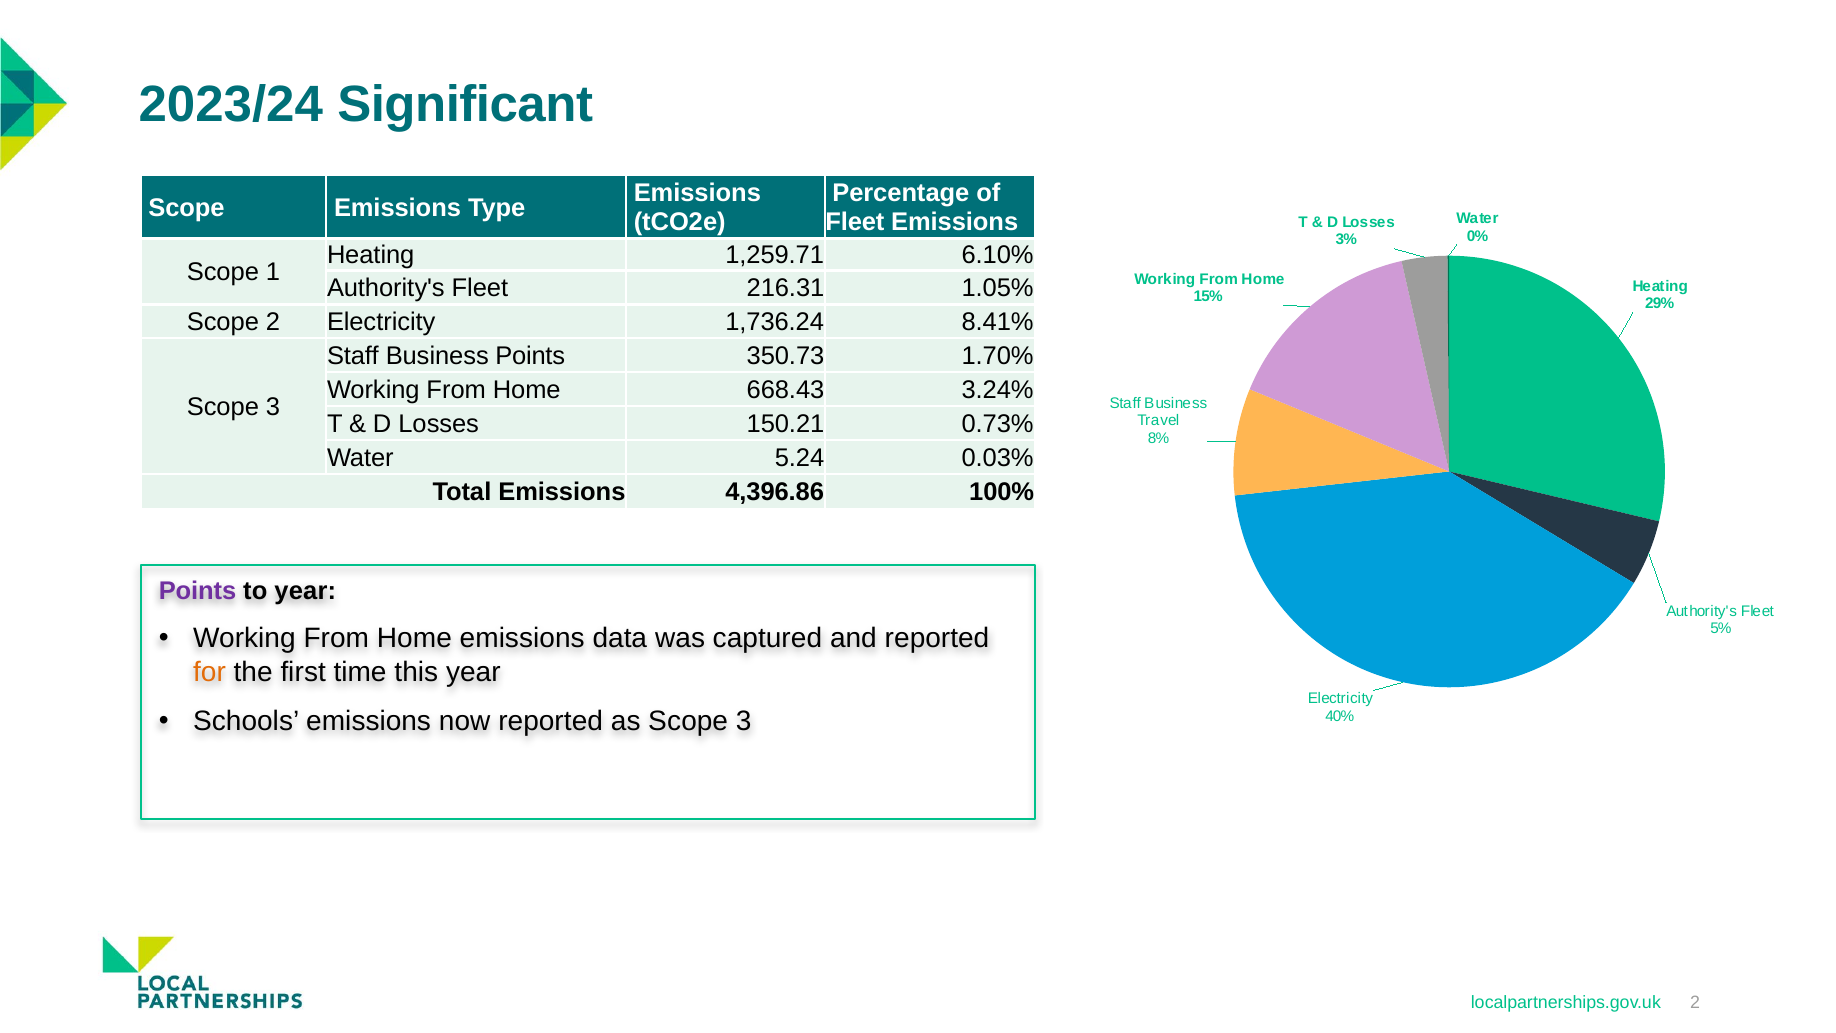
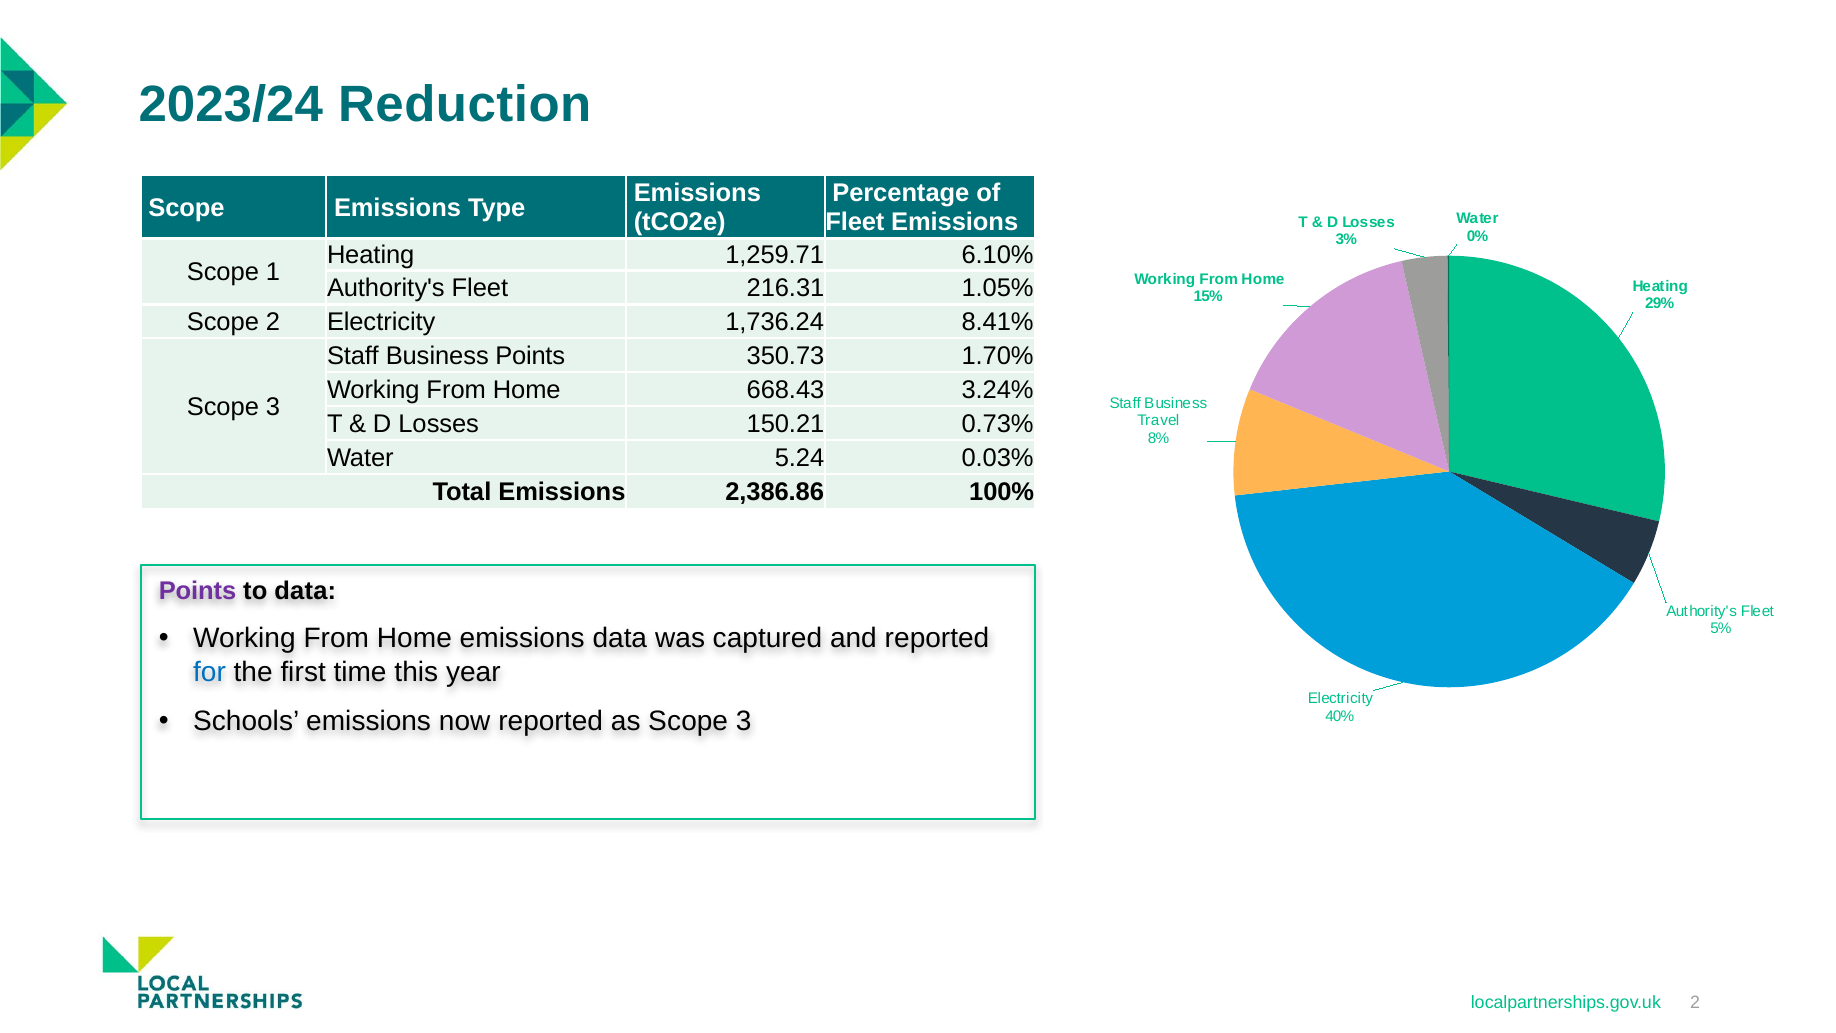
Significant: Significant -> Reduction
4,396.86: 4,396.86 -> 2,386.86
to year: year -> data
for colour: orange -> blue
